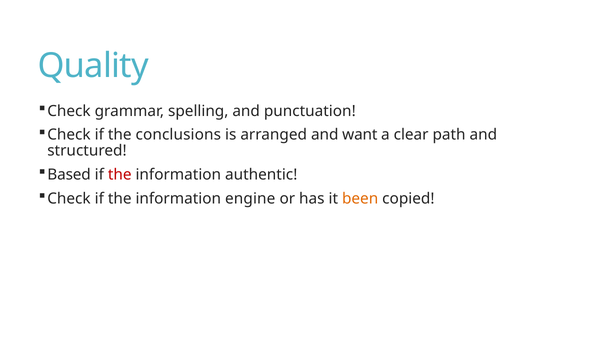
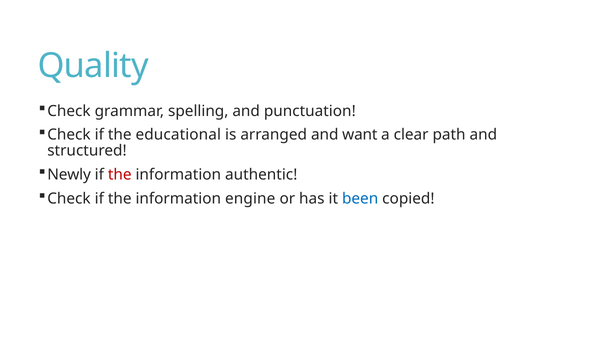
conclusions: conclusions -> educational
Based: Based -> Newly
been colour: orange -> blue
